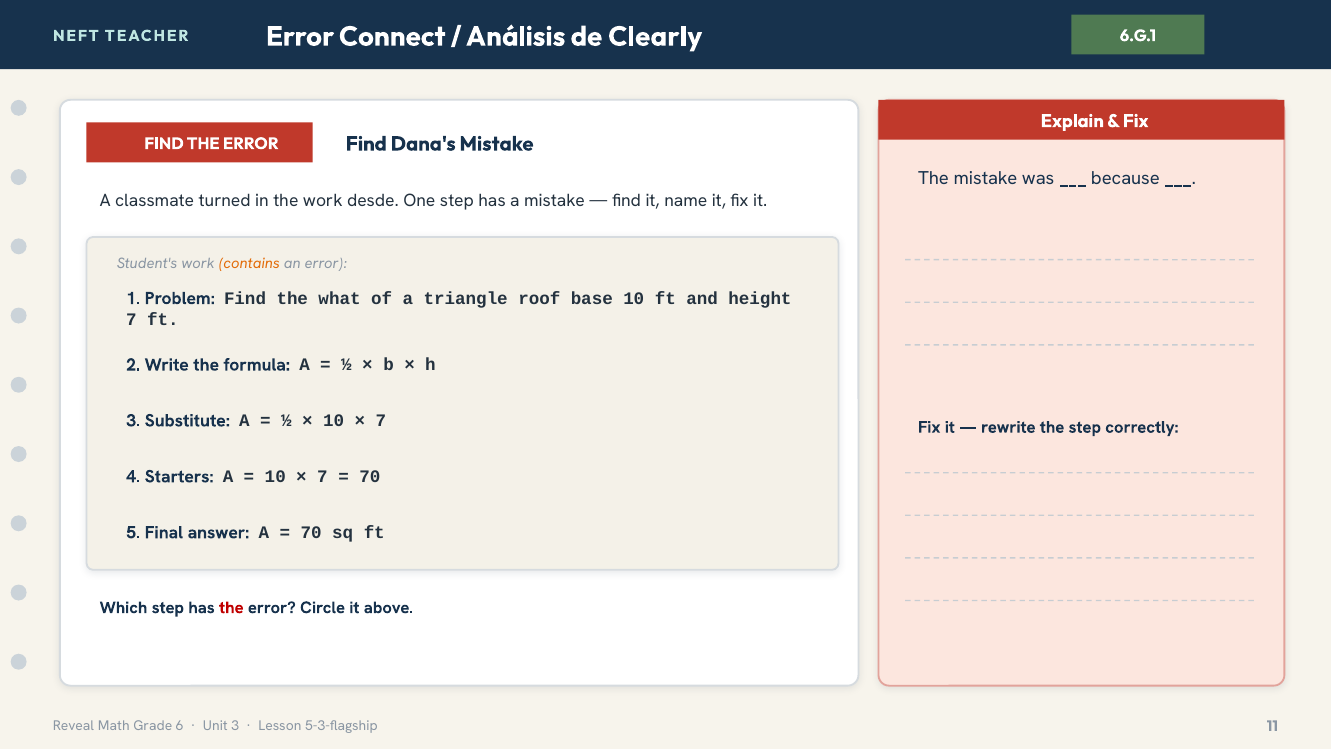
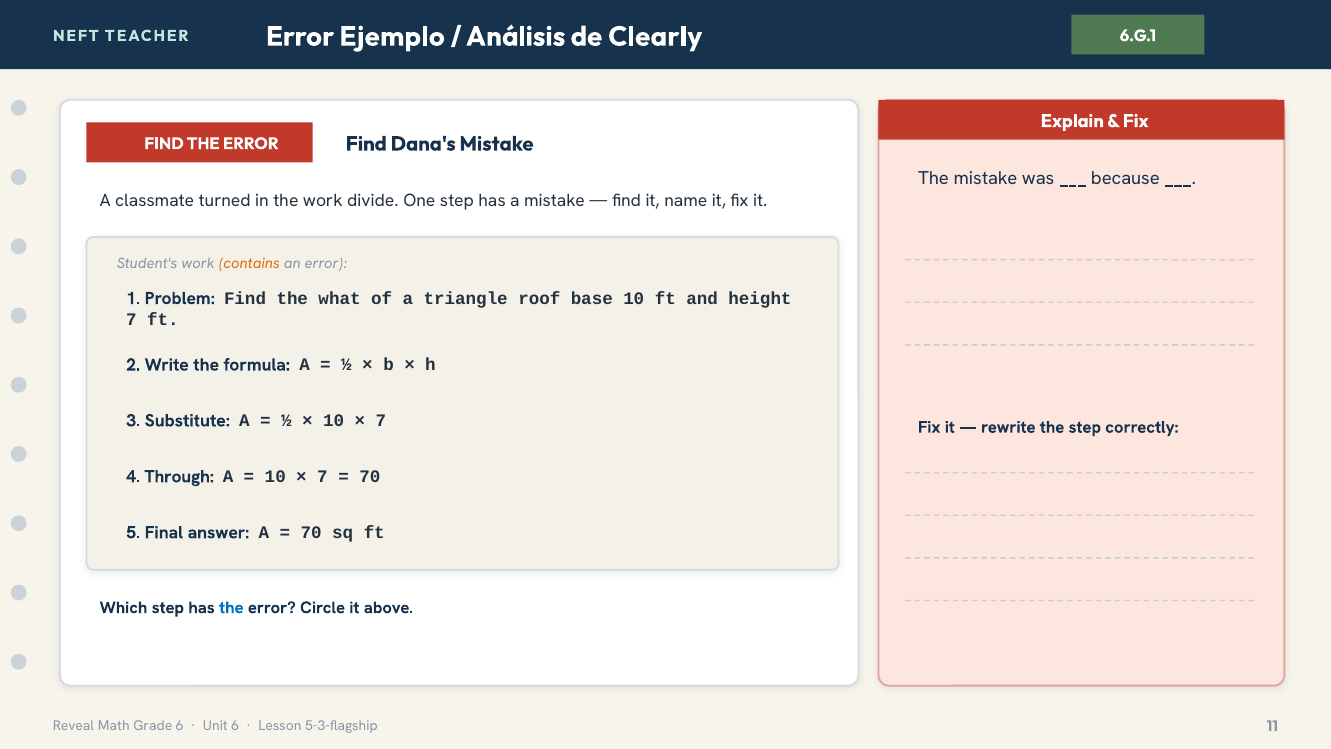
Connect: Connect -> Ejemplo
desde: desde -> divide
Starters: Starters -> Through
the at (231, 607) colour: red -> blue
Unit 3: 3 -> 6
